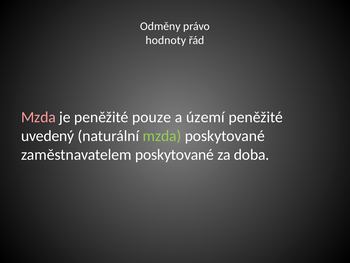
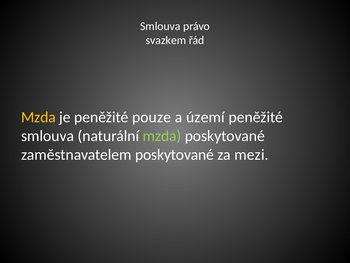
Odměny at (160, 26): Odměny -> Smlouva
hodnoty: hodnoty -> svazkem
Mzda at (38, 117) colour: pink -> yellow
uvedený at (48, 136): uvedený -> smlouva
doba: doba -> mezi
